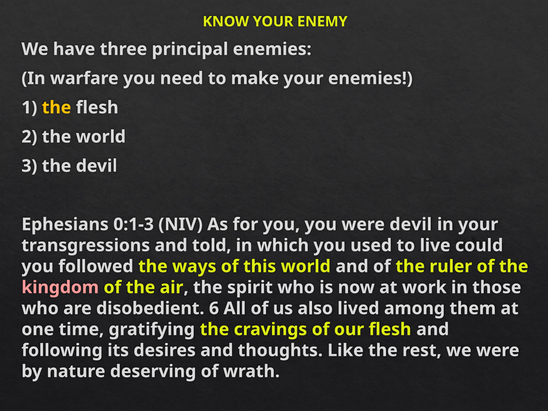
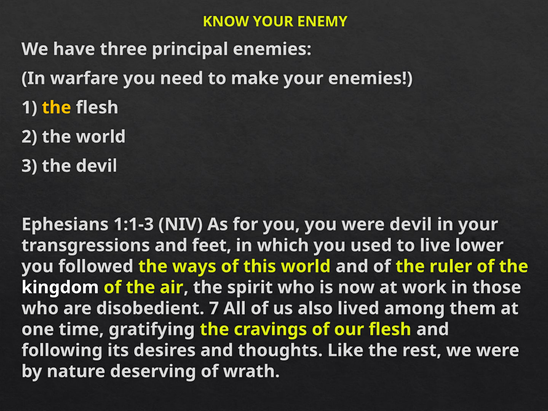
0:1-3: 0:1-3 -> 1:1-3
told: told -> feet
could: could -> lower
kingdom colour: pink -> white
6: 6 -> 7
